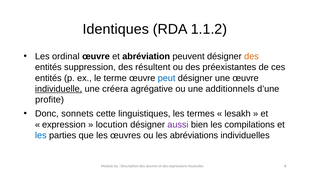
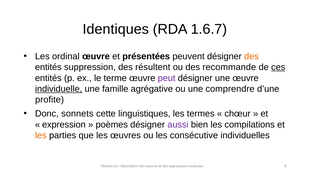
1.1.2: 1.1.2 -> 1.6.7
abréviation: abréviation -> présentées
préexistantes: préexistantes -> recommande
ces underline: none -> present
peut colour: blue -> purple
créera: créera -> famille
additionnels: additionnels -> comprendre
lesakh: lesakh -> chœur
locution: locution -> poèmes
les at (41, 136) colour: blue -> orange
abréviations: abréviations -> consécutive
